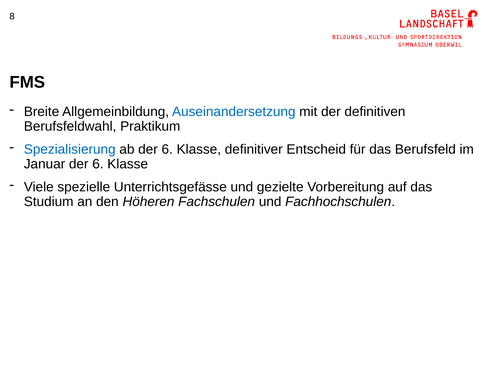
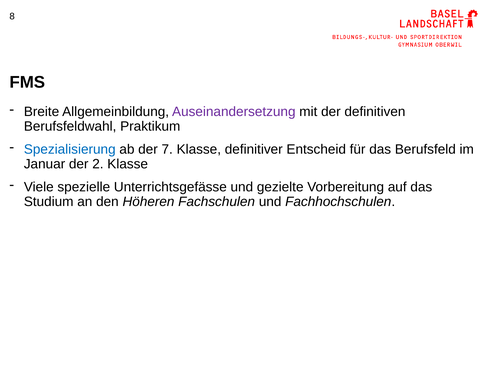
Auseinandersetzung colour: blue -> purple
ab der 6: 6 -> 7
Januar der 6: 6 -> 2
